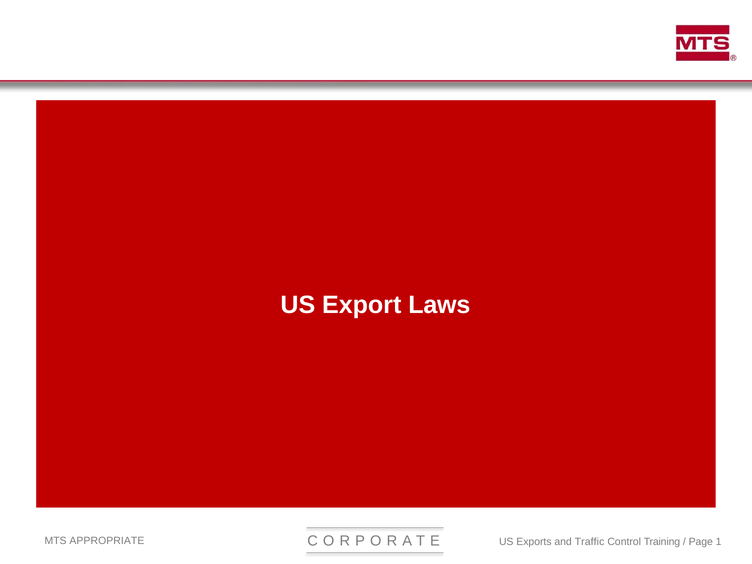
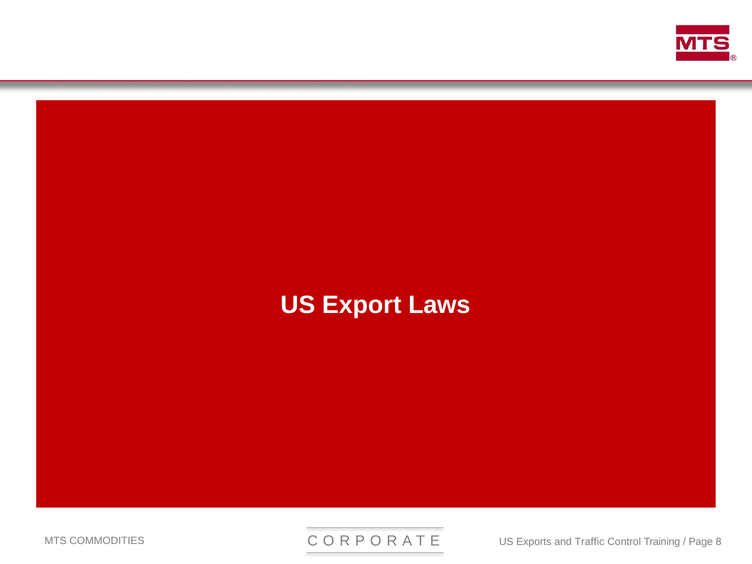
APPROPRIATE: APPROPRIATE -> COMMODITIES
1: 1 -> 8
